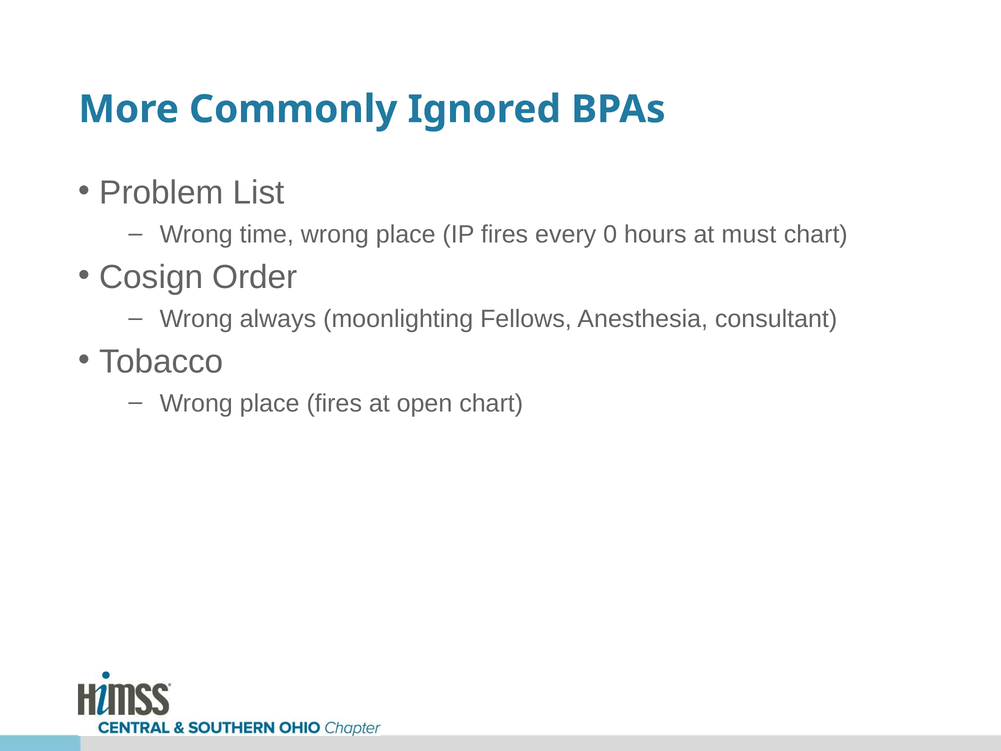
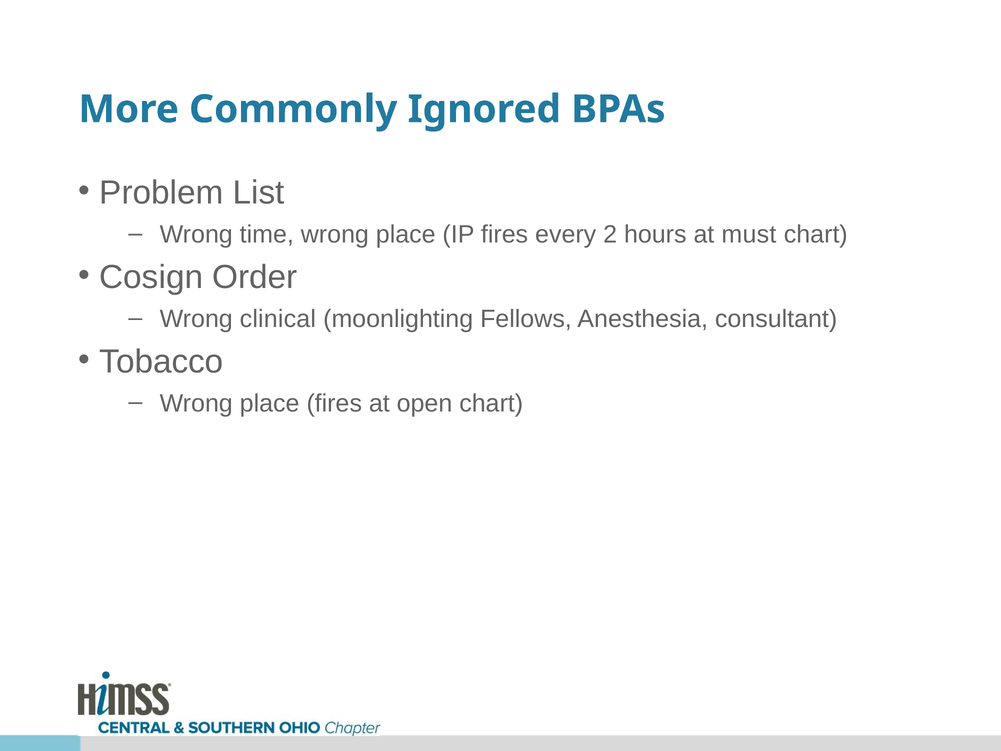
0: 0 -> 2
always: always -> clinical
